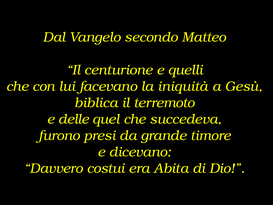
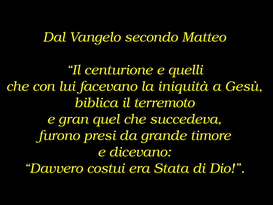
delle: delle -> gran
Abita: Abita -> Stata
